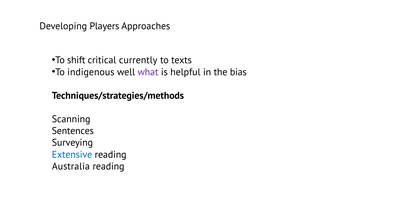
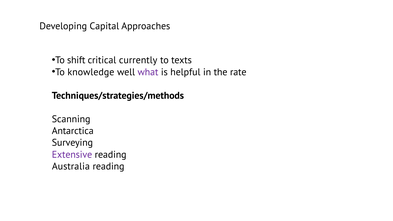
Players: Players -> Capital
indigenous: indigenous -> knowledge
bias: bias -> rate
Sentences: Sentences -> Antarctica
Extensive colour: blue -> purple
